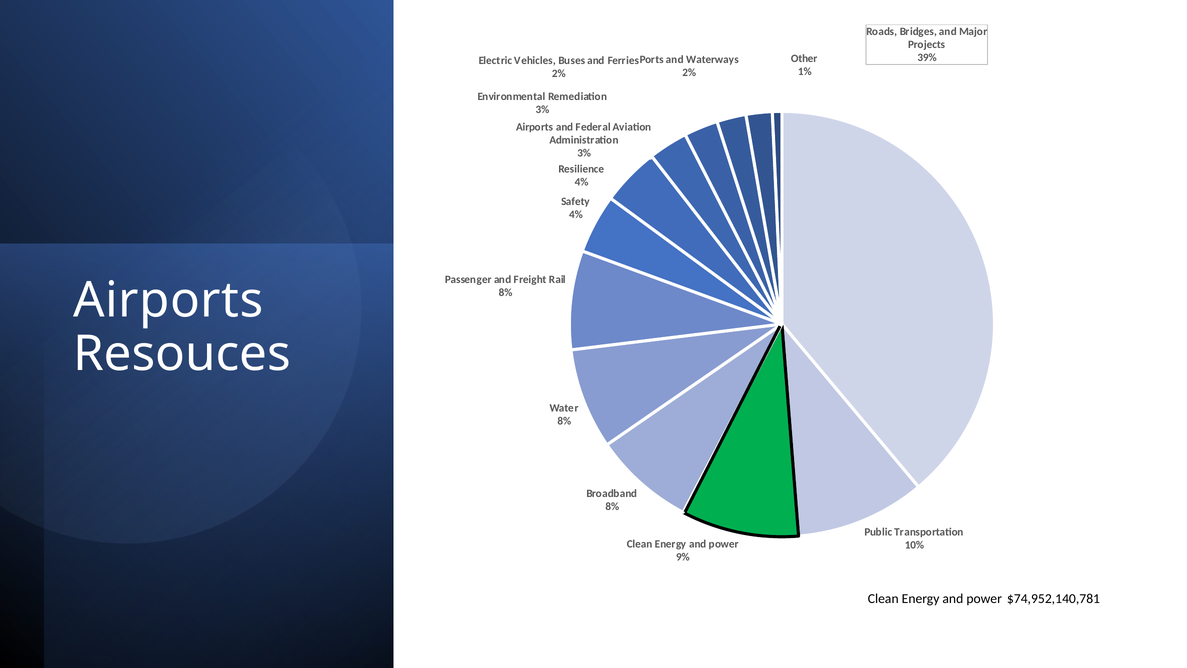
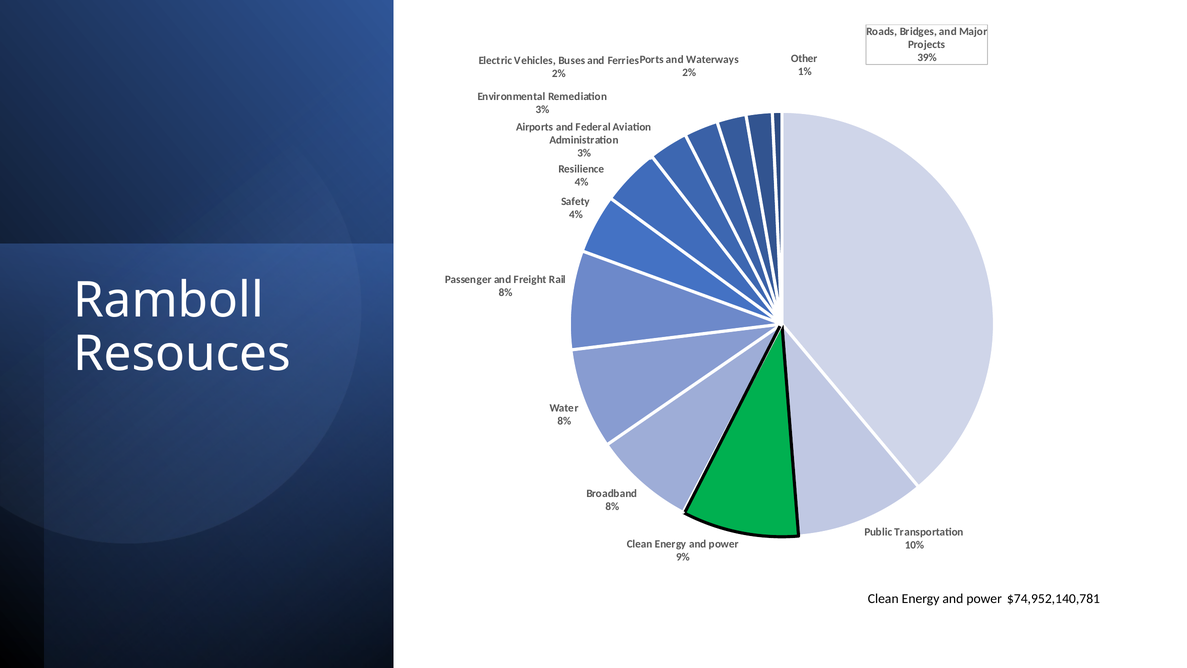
Airports at (168, 300): Airports -> Ramboll
